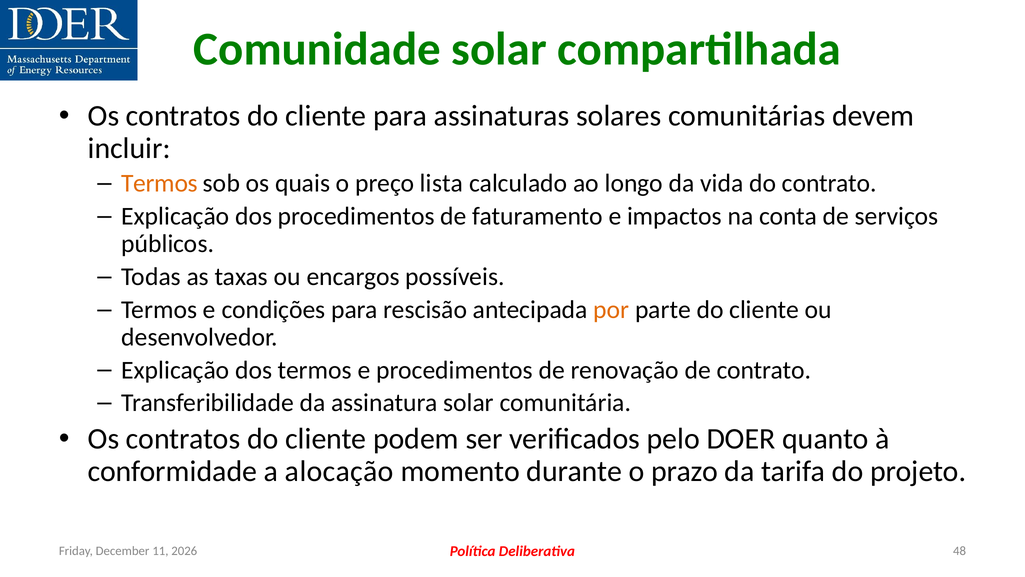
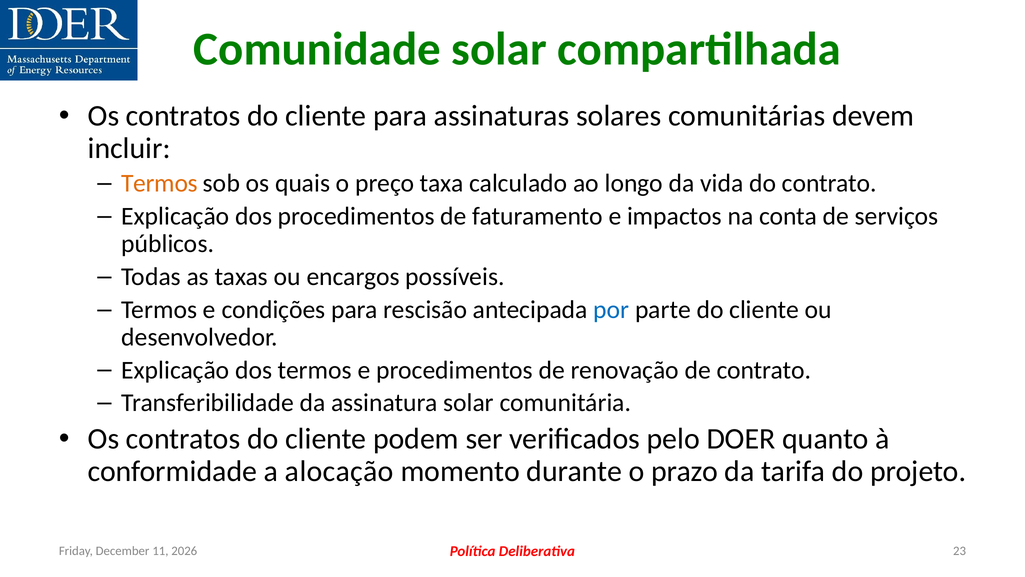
lista: lista -> taxa
por colour: orange -> blue
48: 48 -> 23
